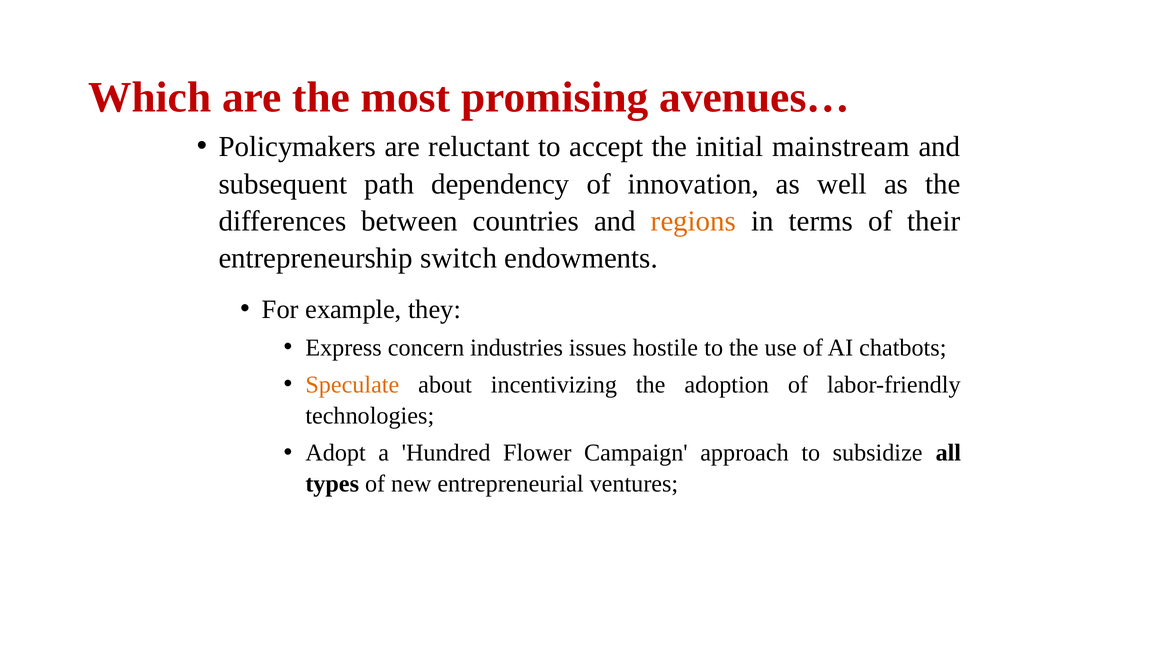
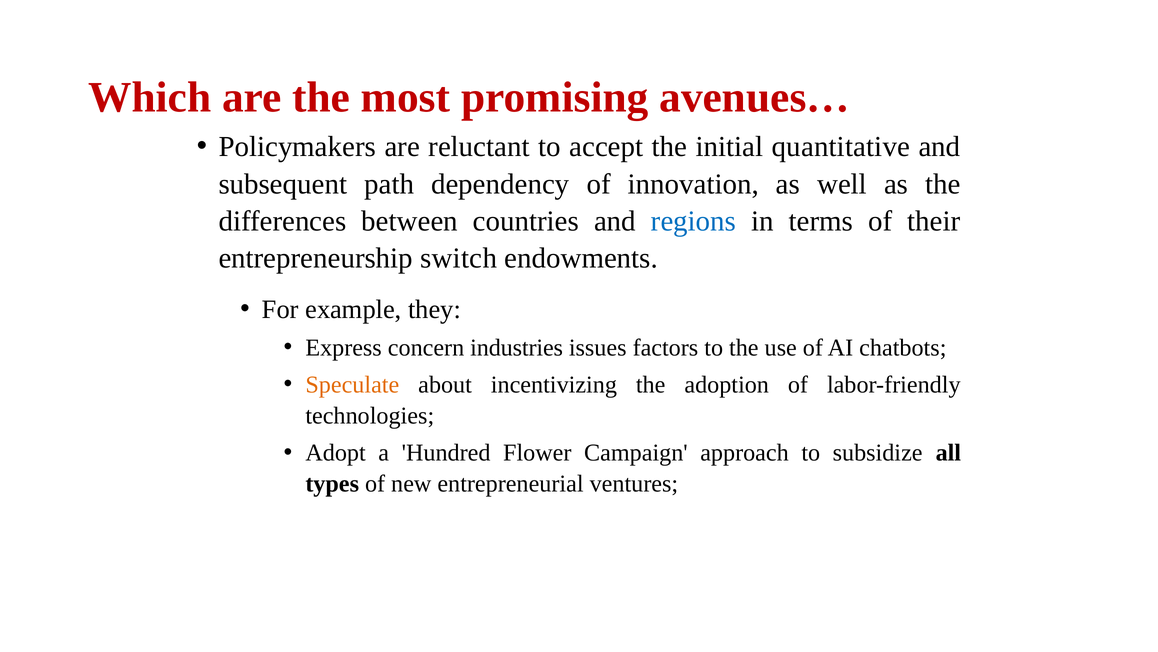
mainstream: mainstream -> quantitative
regions colour: orange -> blue
hostile: hostile -> factors
